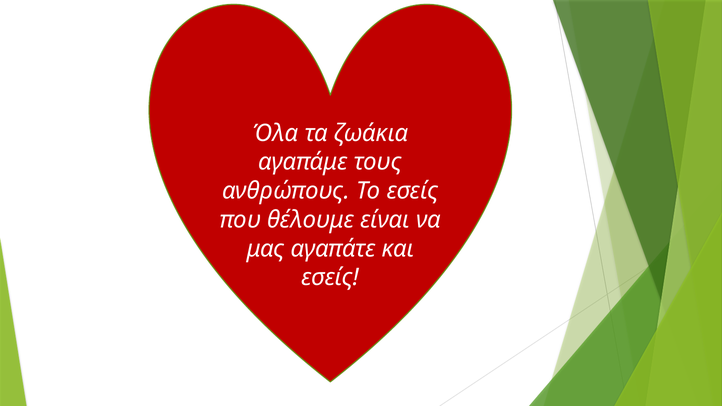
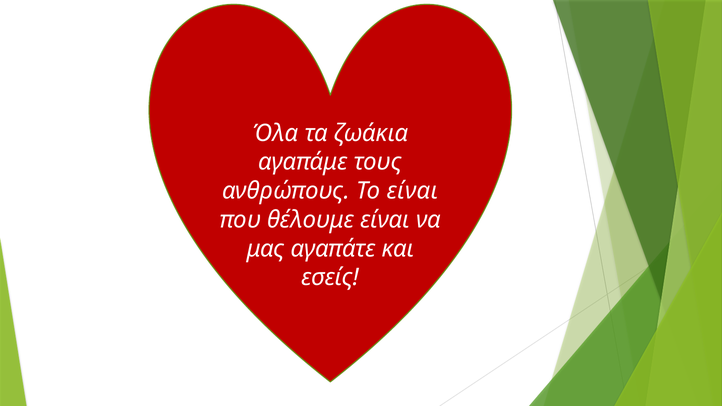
Το εσείς: εσείς -> είναι
